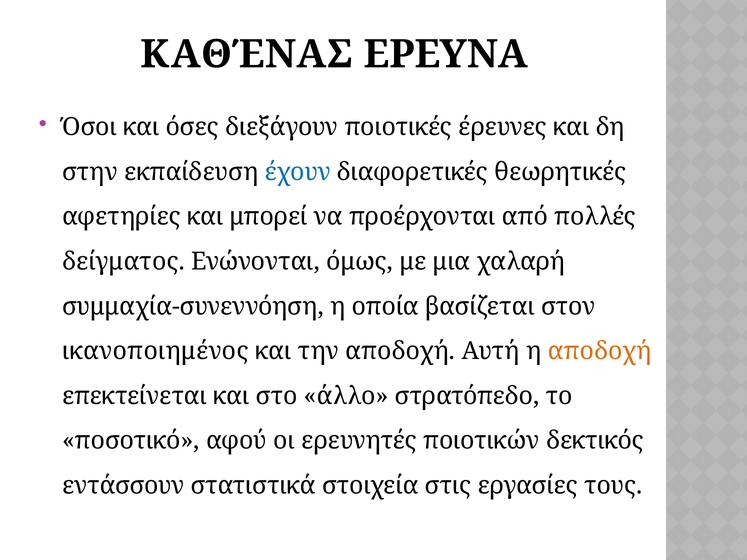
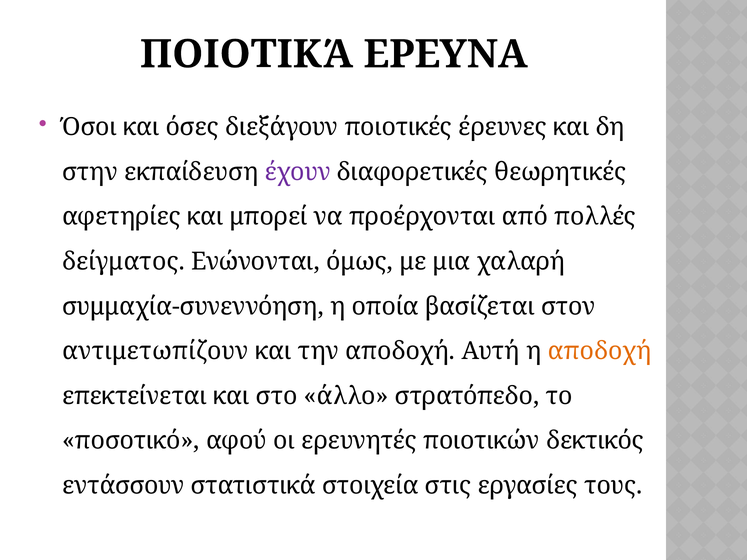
ΚΑΘΈΝΑΣ: ΚΑΘΈΝΑΣ -> ΠΟΙΟΤΙΚΆ
έχουν colour: blue -> purple
ικανοποιημένος: ικανοποιημένος -> αντιμετωπίζουν
